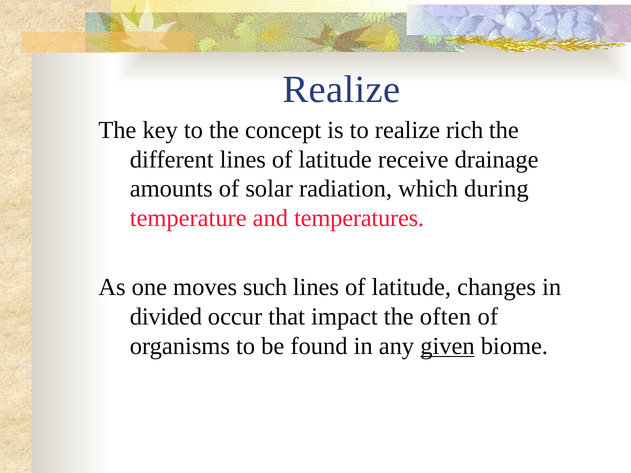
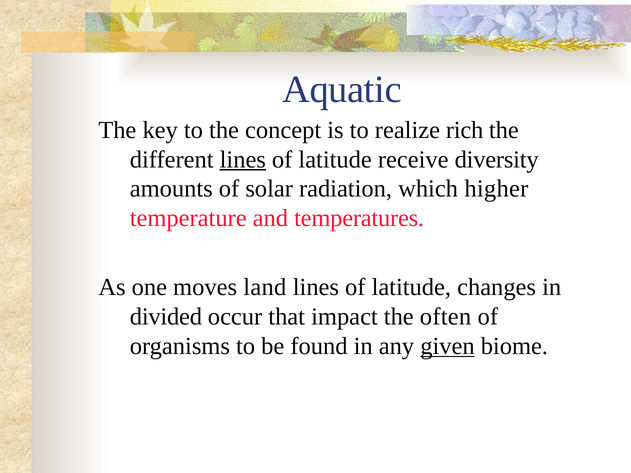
Realize at (341, 89): Realize -> Aquatic
lines at (243, 160) underline: none -> present
drainage: drainage -> diversity
during: during -> higher
such: such -> land
